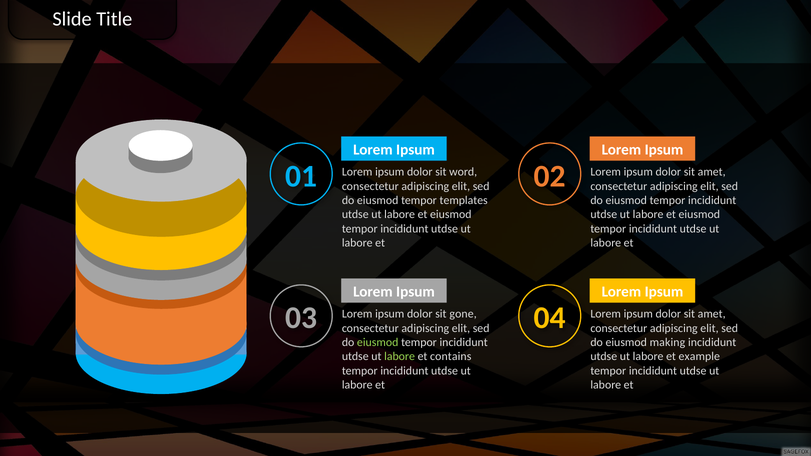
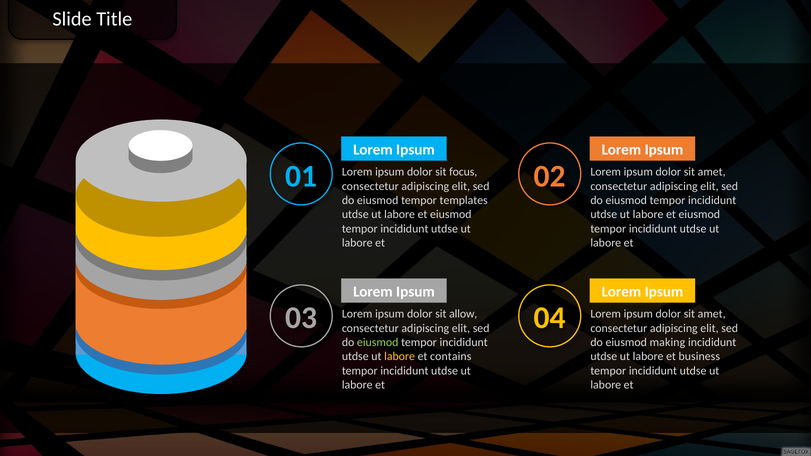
word: word -> focus
gone: gone -> allow
labore at (400, 357) colour: light green -> yellow
example: example -> business
